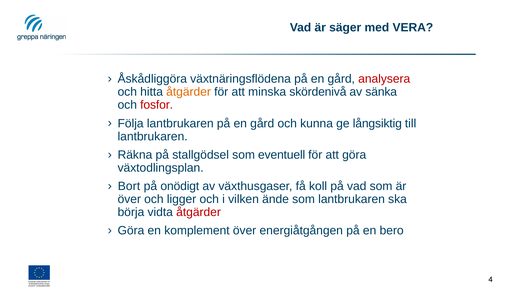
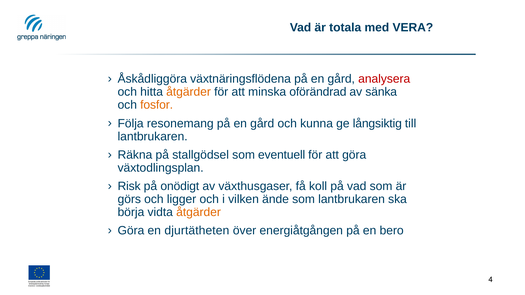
säger: säger -> totala
skördenivå: skördenivå -> oförändrad
fosfor colour: red -> orange
Följa lantbrukaren: lantbrukaren -> resonemang
Bort: Bort -> Risk
över at (129, 199): över -> görs
åtgärder at (199, 212) colour: red -> orange
komplement: komplement -> djurtätheten
